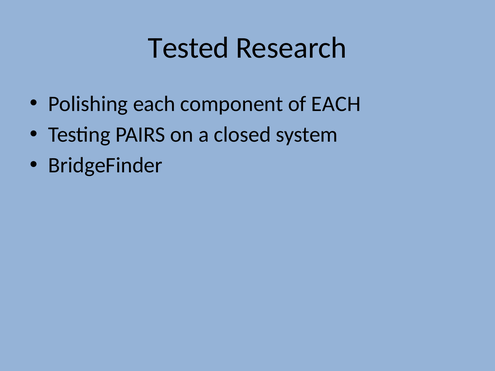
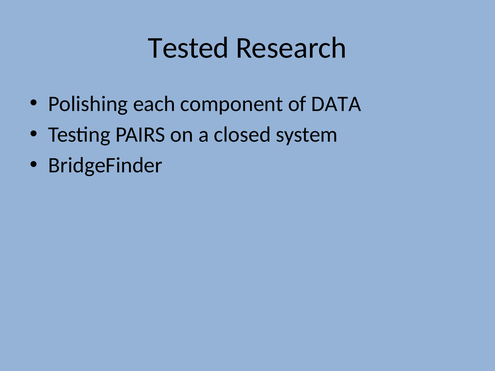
of EACH: EACH -> DATA
